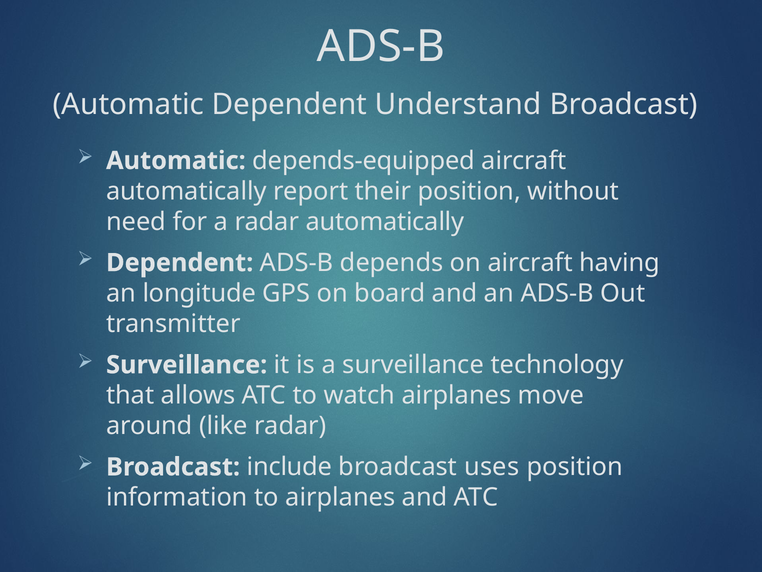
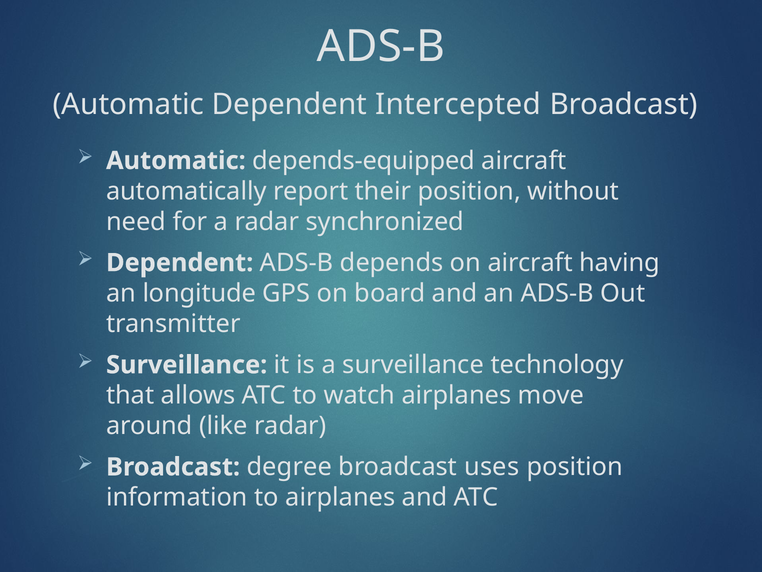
Understand: Understand -> Intercepted
radar automatically: automatically -> synchronized
include: include -> degree
